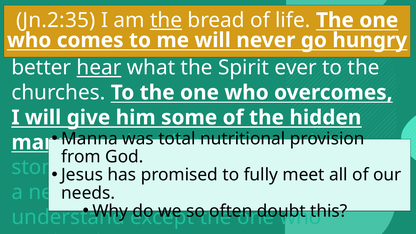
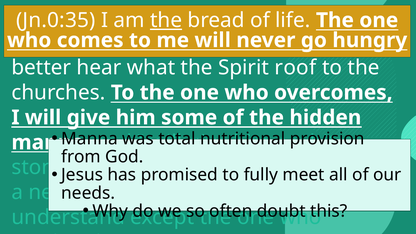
Jn.2:35: Jn.2:35 -> Jn.0:35
hear underline: present -> none
ever: ever -> roof
